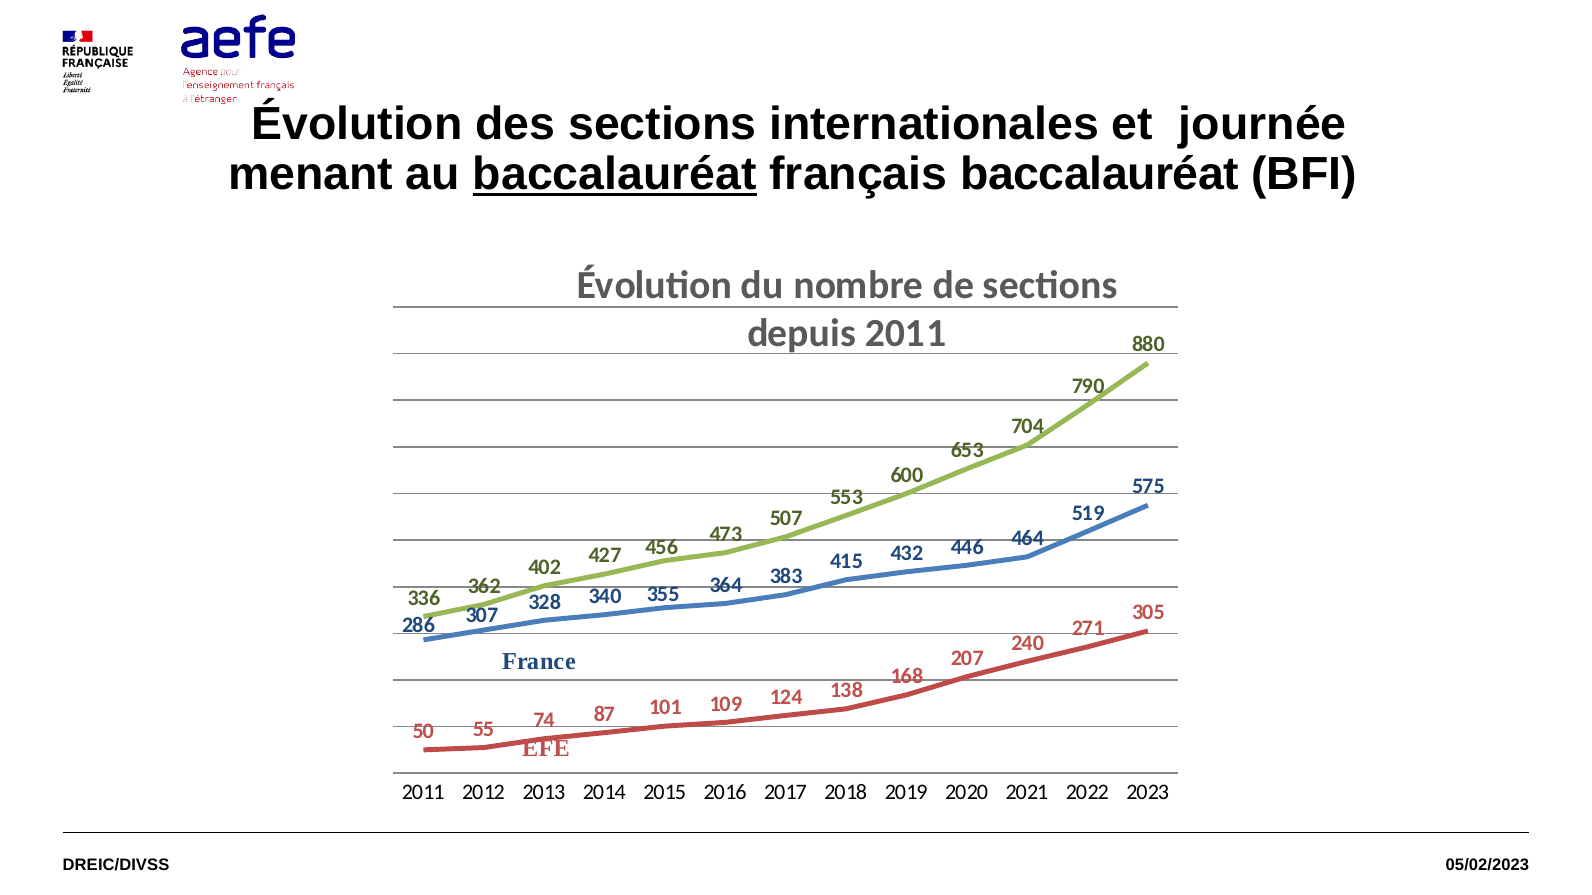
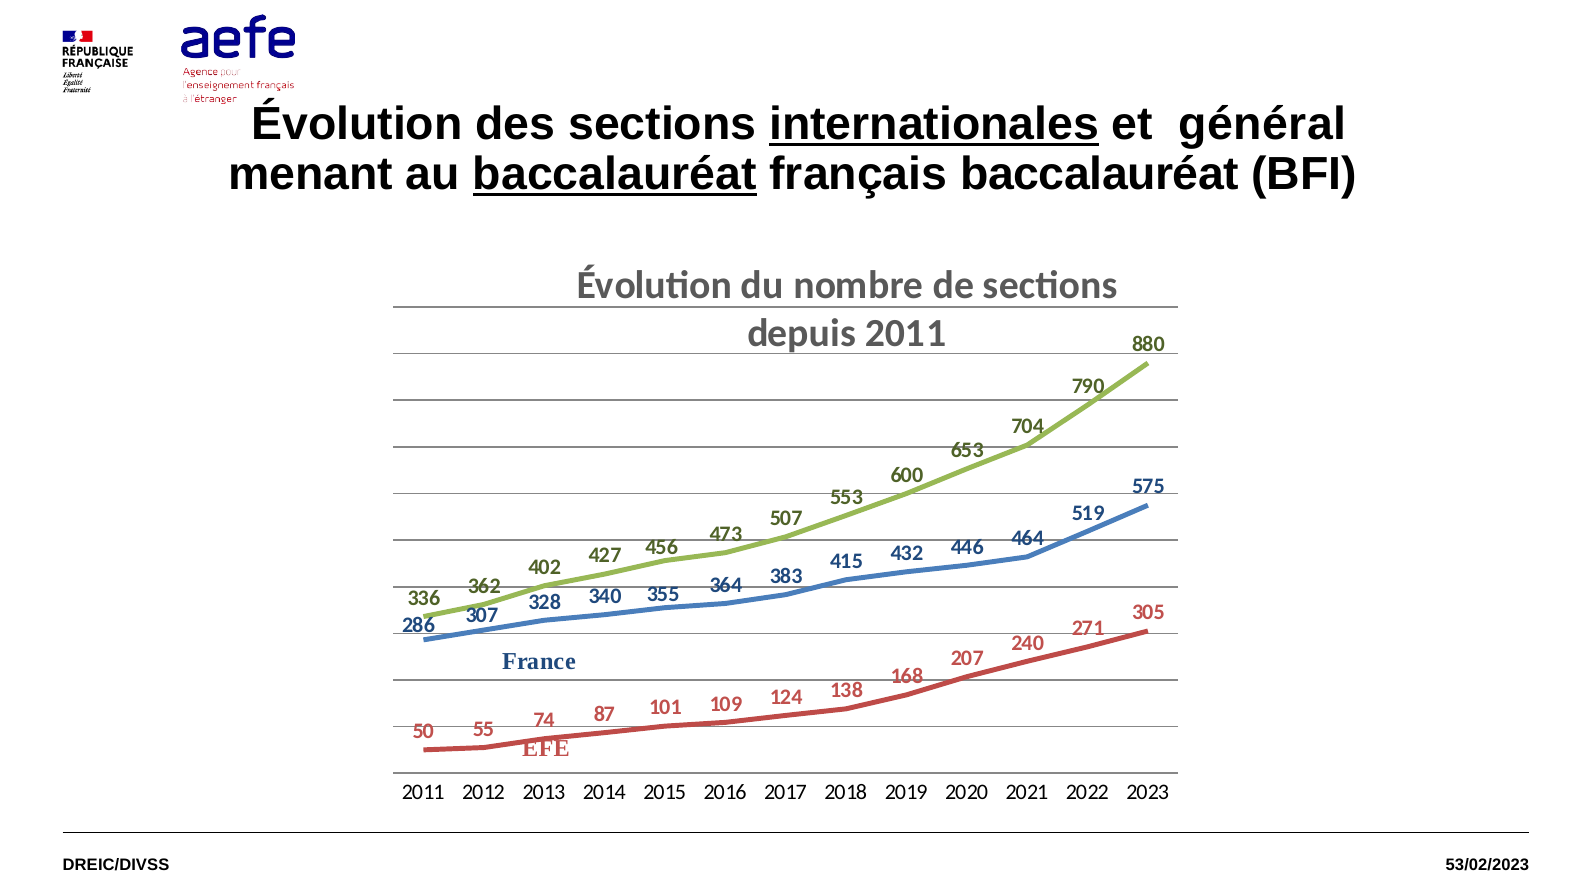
internationales underline: none -> present
journée: journée -> général
05/02/2023: 05/02/2023 -> 53/02/2023
